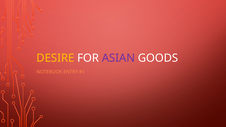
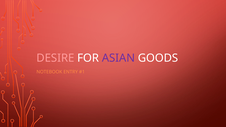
DESIRE colour: yellow -> pink
